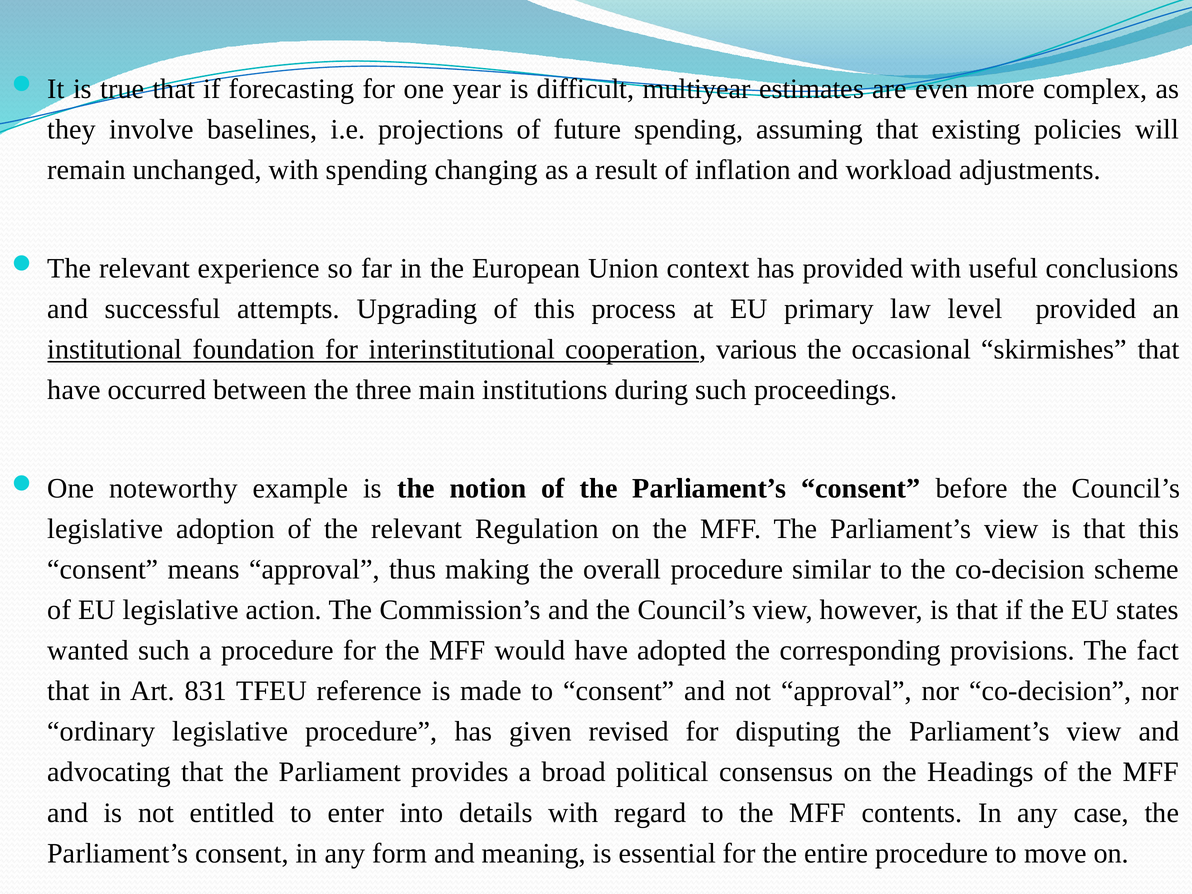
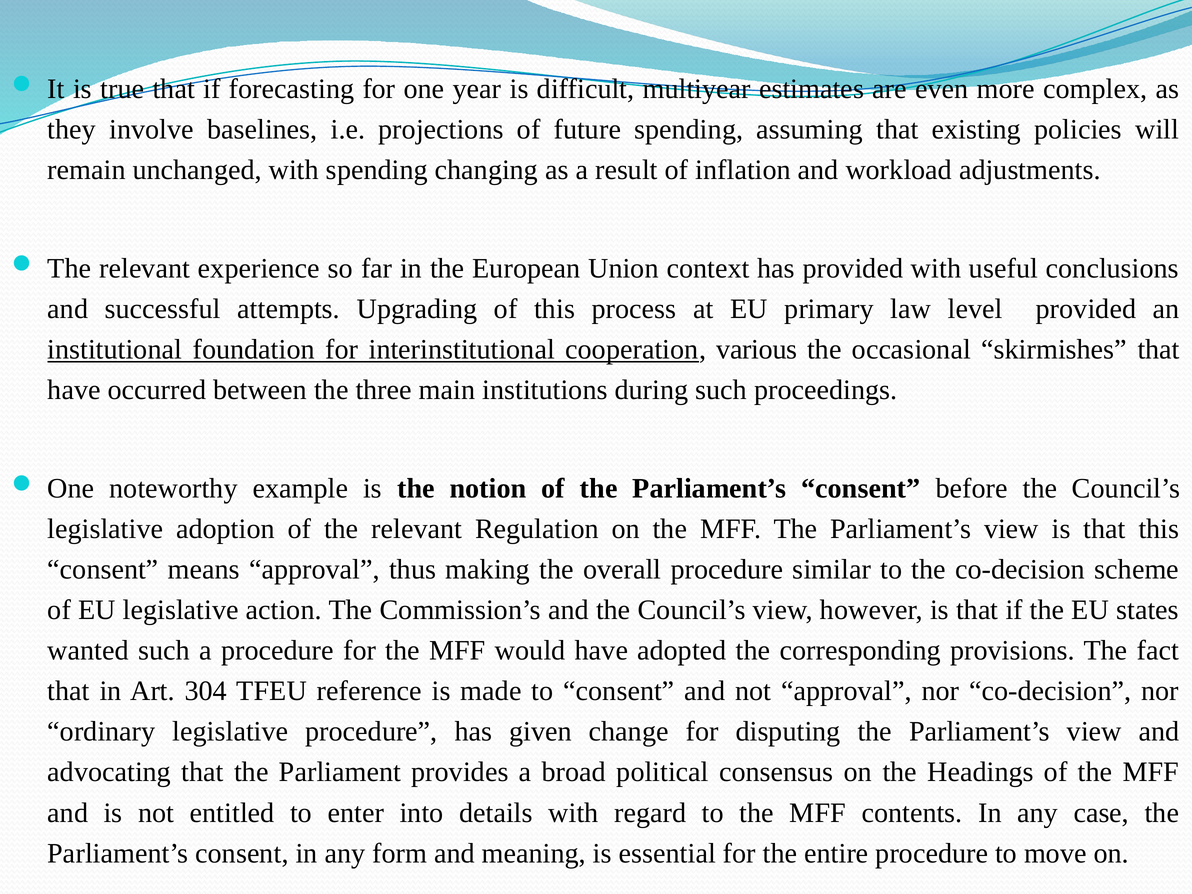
831: 831 -> 304
revised: revised -> change
